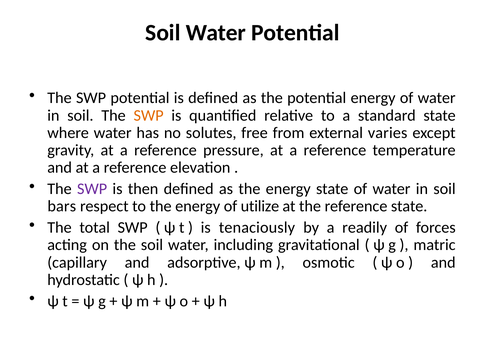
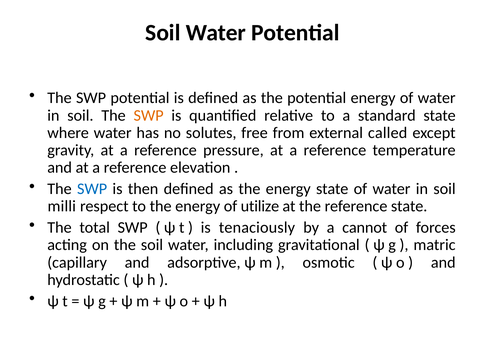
varies: varies -> called
SWP at (92, 189) colour: purple -> blue
bars: bars -> milli
readily: readily -> cannot
